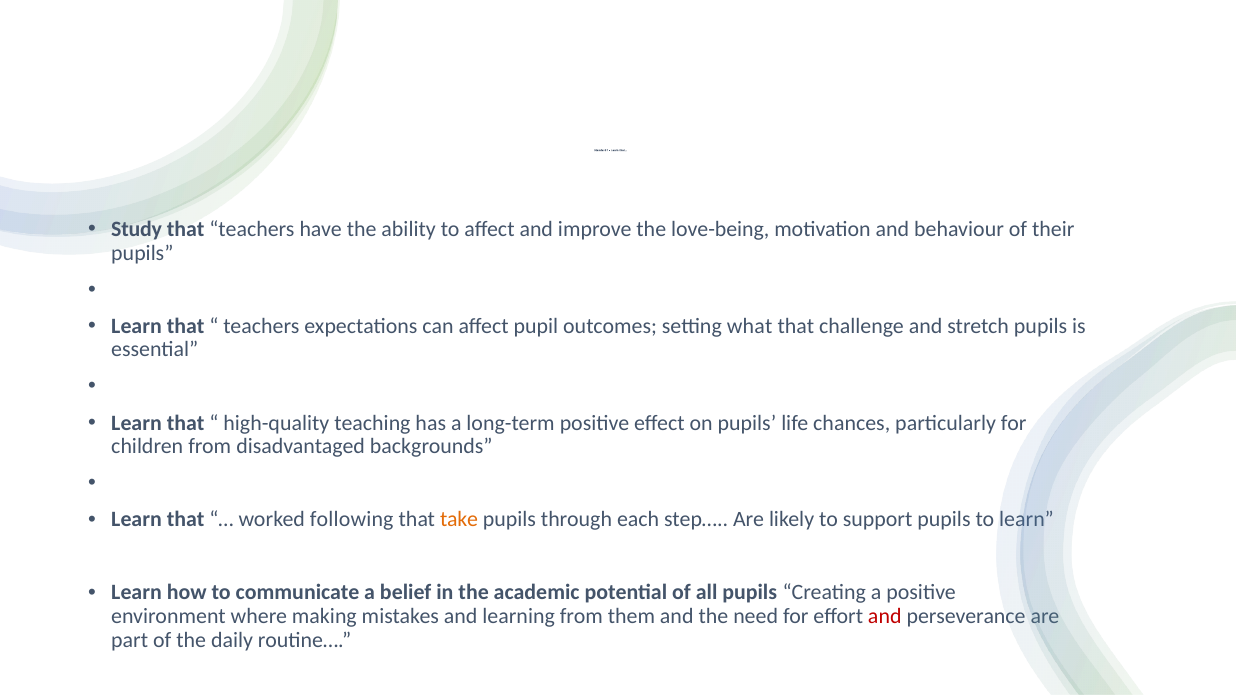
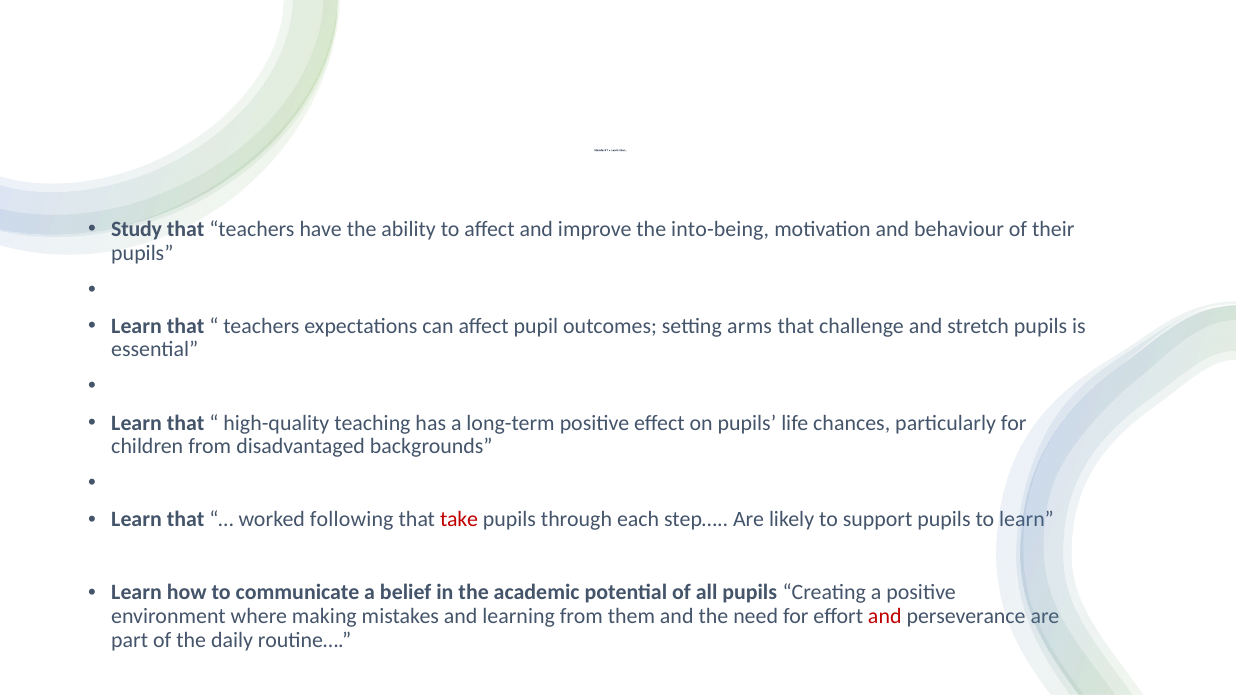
love-being: love-being -> into-being
what: what -> arms
take colour: orange -> red
